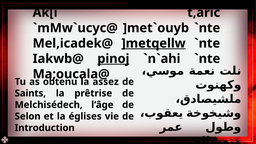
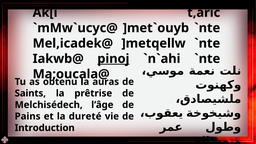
]metqellw underline: present -> none
assez: assez -> auras
Selon: Selon -> Pains
églises: églises -> dureté
